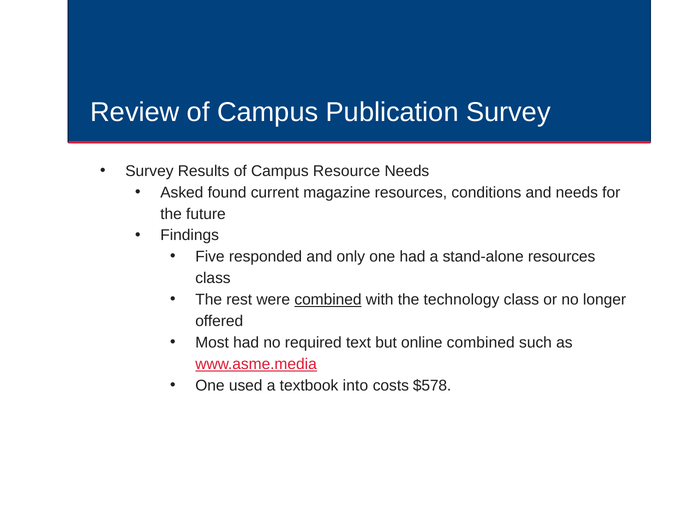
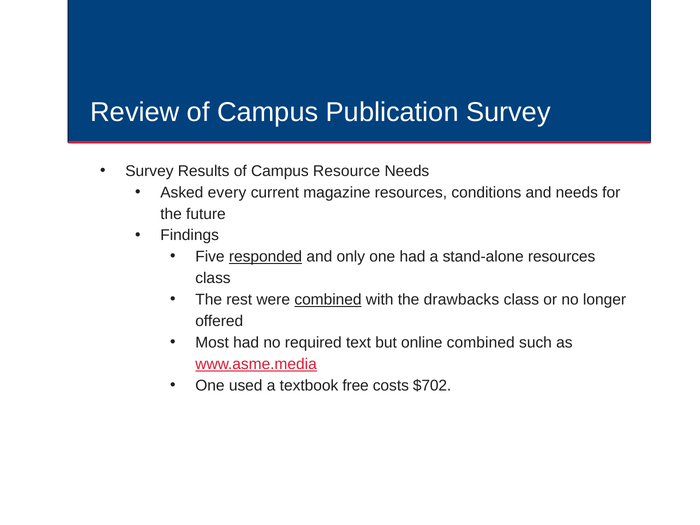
found: found -> every
responded underline: none -> present
technology: technology -> drawbacks
into: into -> free
$578: $578 -> $702
